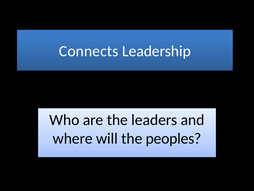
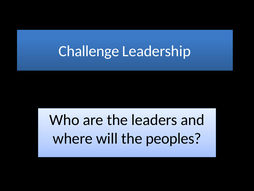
Connects: Connects -> Challenge
